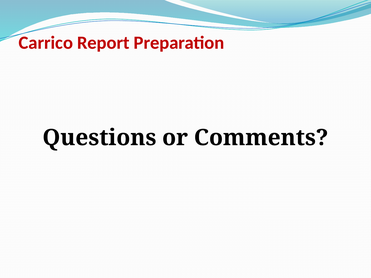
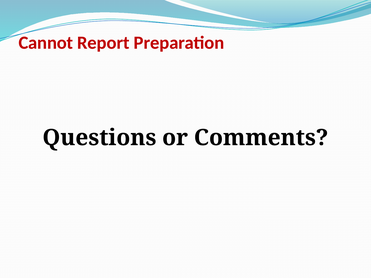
Carrico: Carrico -> Cannot
